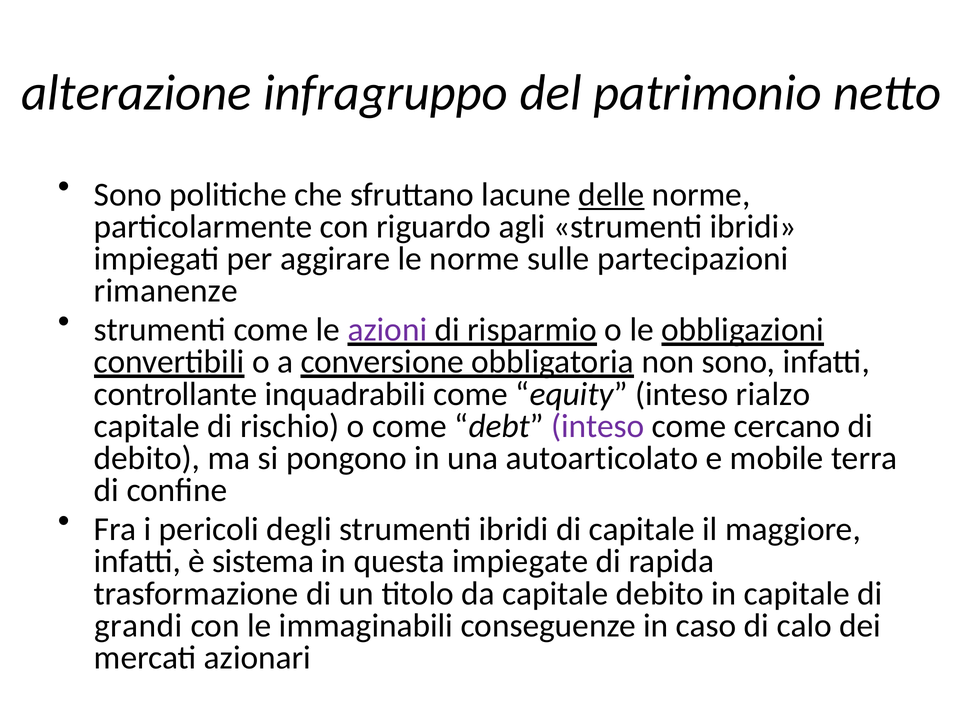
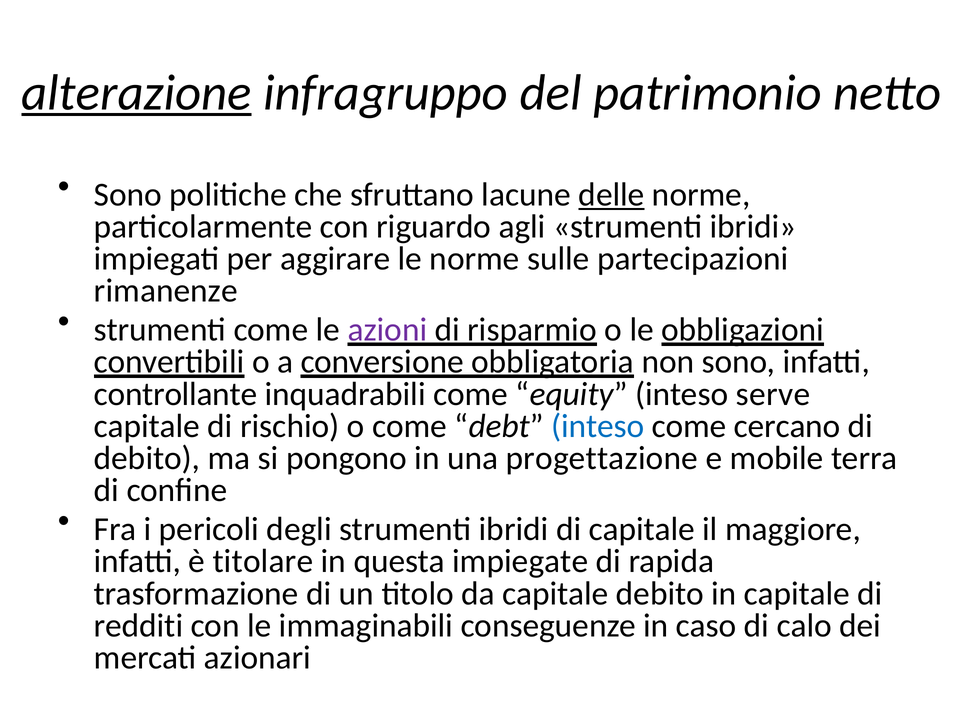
alterazione underline: none -> present
rialzo: rialzo -> serve
inteso at (598, 426) colour: purple -> blue
autoarticolato: autoarticolato -> progettazione
sistema: sistema -> titolare
grandi: grandi -> redditi
